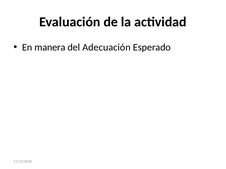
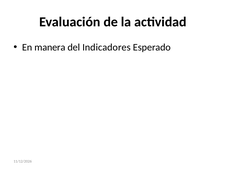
Adecuación: Adecuación -> Indicadores
